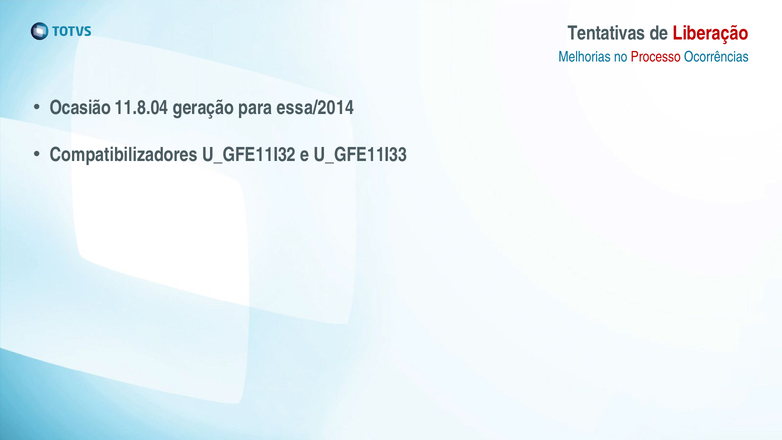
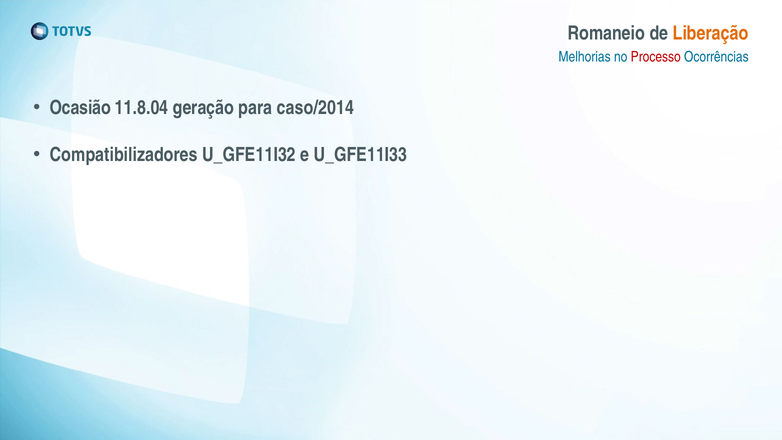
Tentativas: Tentativas -> Romaneio
Liberação colour: red -> orange
essa/2014: essa/2014 -> caso/2014
